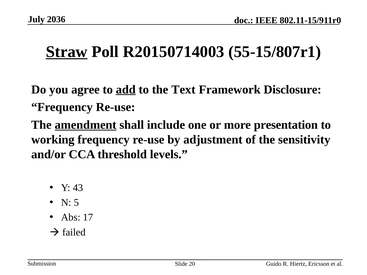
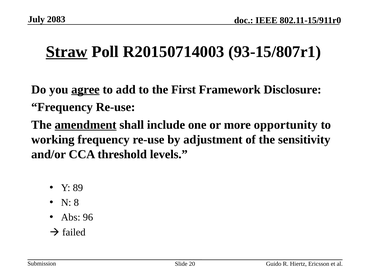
2036: 2036 -> 2083
55-15/807r1: 55-15/807r1 -> 93-15/807r1
agree underline: none -> present
add underline: present -> none
Text: Text -> First
presentation: presentation -> opportunity
43: 43 -> 89
5: 5 -> 8
17: 17 -> 96
